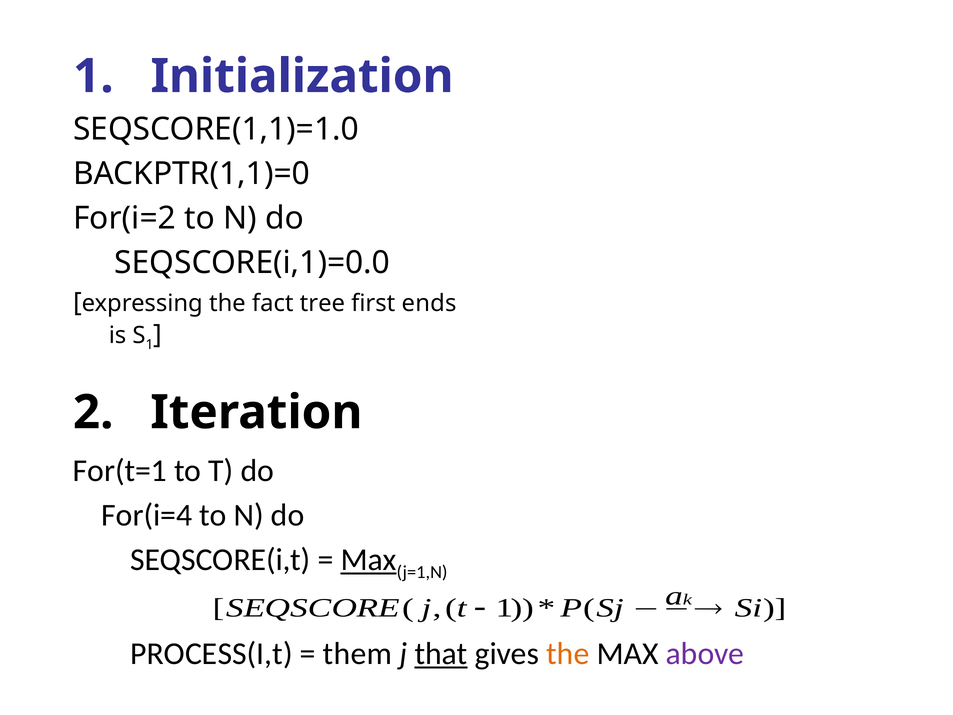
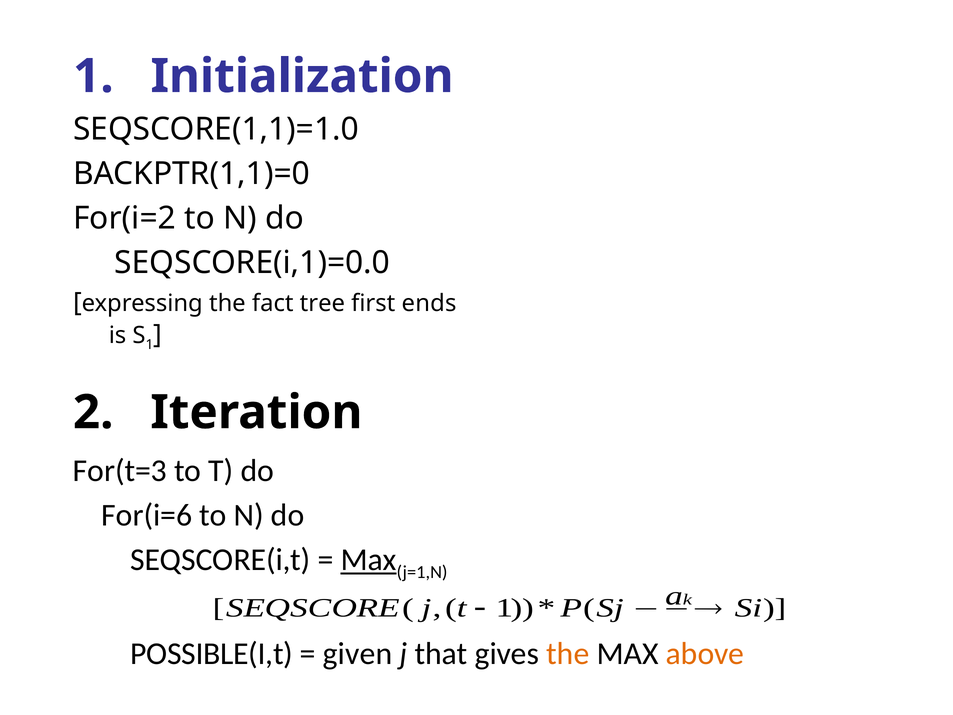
For(t=1: For(t=1 -> For(t=3
For(i=4: For(i=4 -> For(i=6
PROCESS(I,t: PROCESS(I,t -> POSSIBLE(I,t
them: them -> given
that underline: present -> none
above colour: purple -> orange
